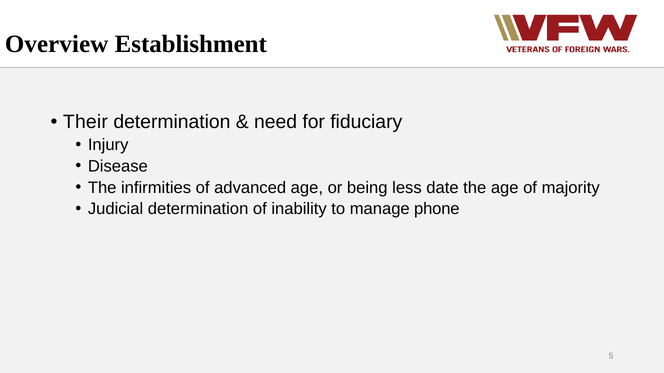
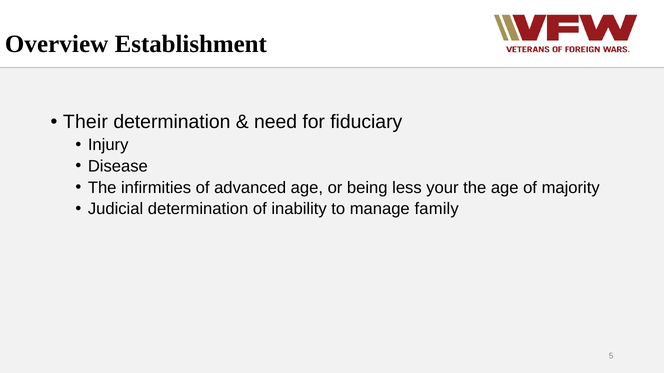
date: date -> your
phone: phone -> family
